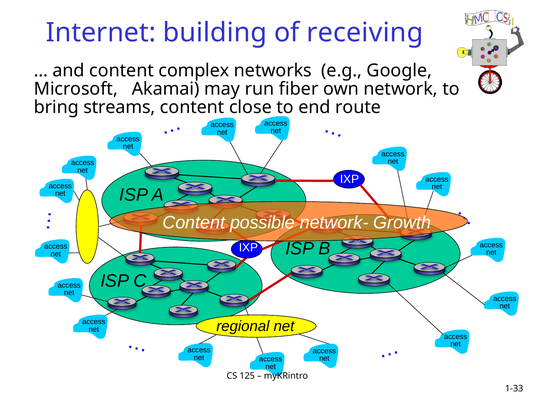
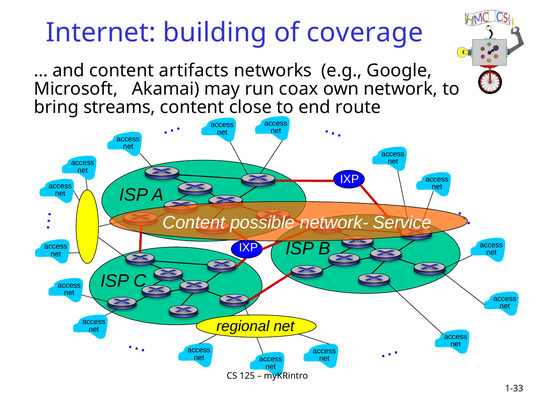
receiving: receiving -> coverage
complex: complex -> artifacts
fiber: fiber -> coax
Growth: Growth -> Service
